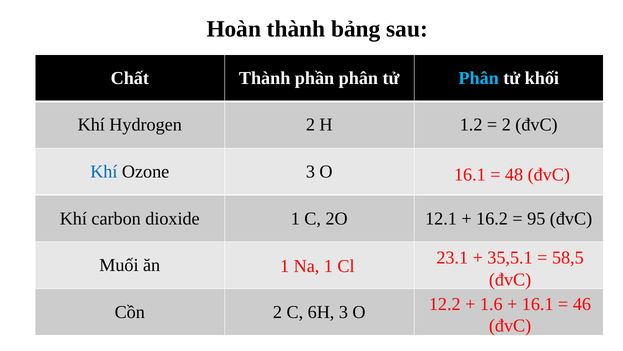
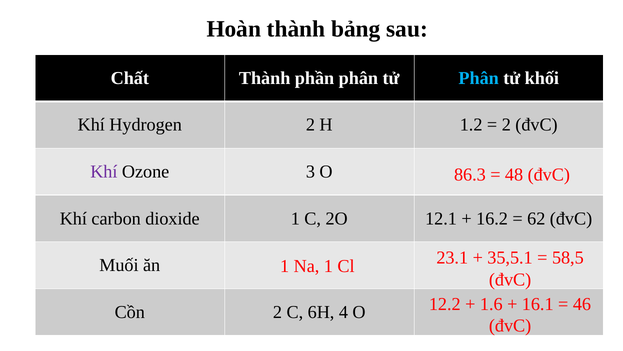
Khí at (104, 171) colour: blue -> purple
16.1 at (470, 174): 16.1 -> 86.3
95: 95 -> 62
6H 3: 3 -> 4
